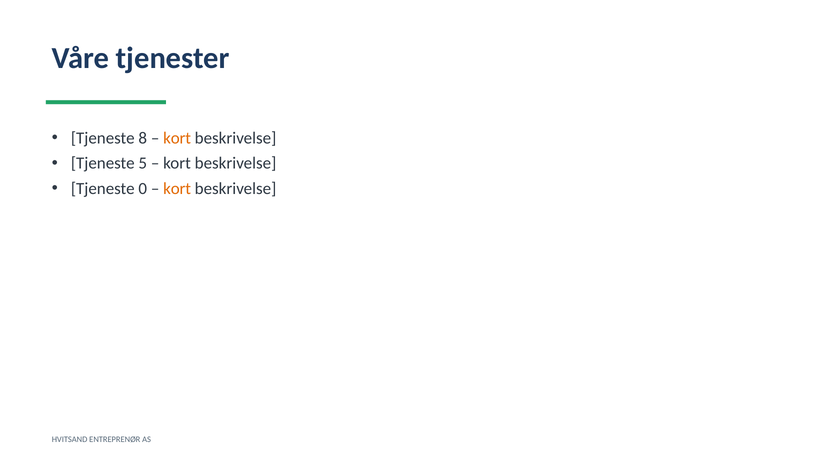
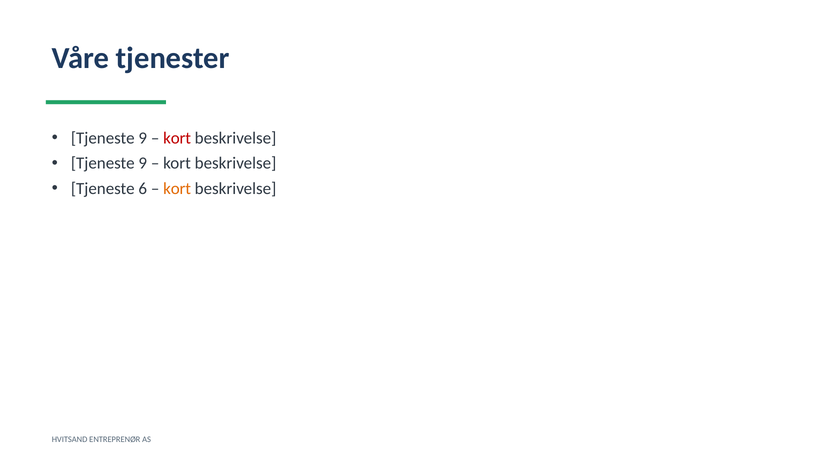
8 at (143, 138): 8 -> 9
kort at (177, 138) colour: orange -> red
5 at (143, 163): 5 -> 9
0: 0 -> 6
